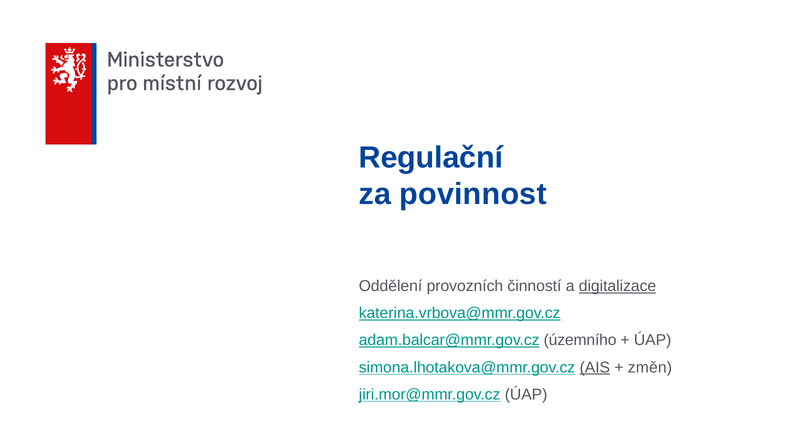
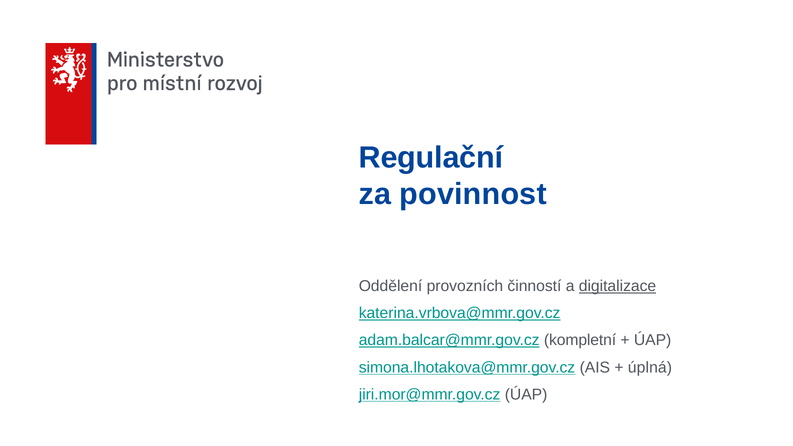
územního: územního -> kompletní
AIS underline: present -> none
změn: změn -> úplná
